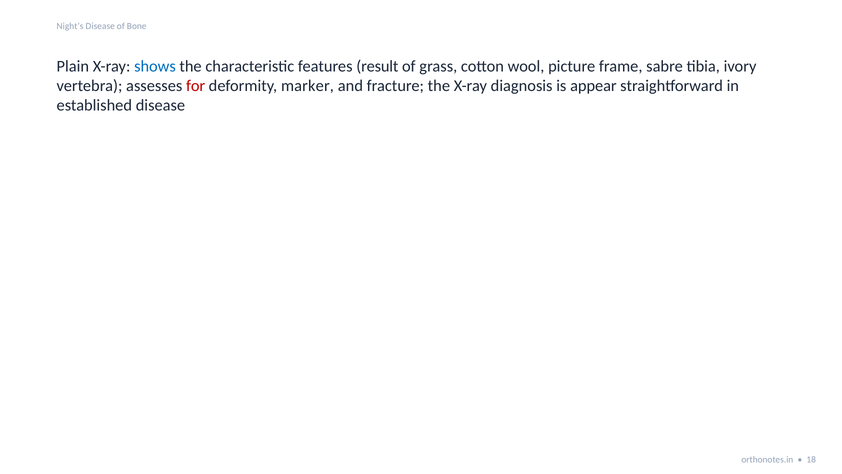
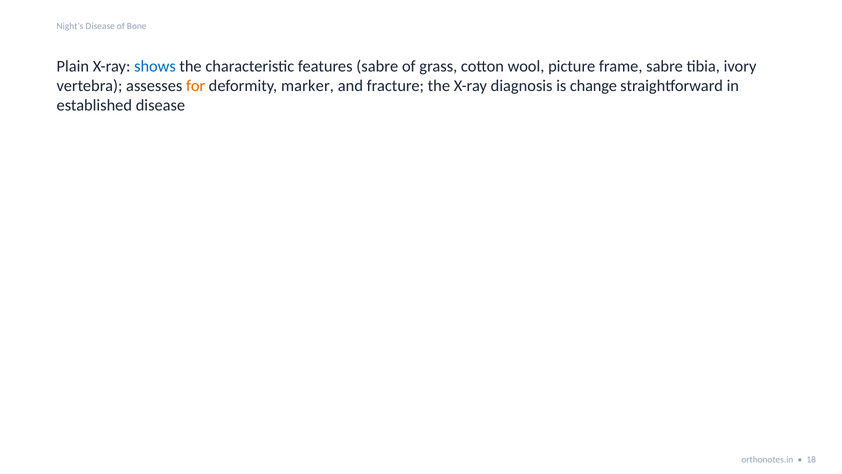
features result: result -> sabre
for colour: red -> orange
appear: appear -> change
